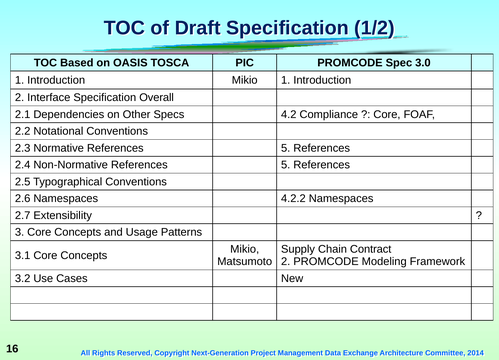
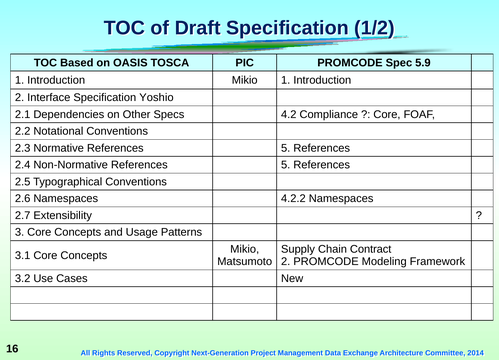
3.0: 3.0 -> 5.9
Overall: Overall -> Yoshio
